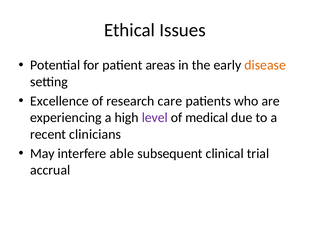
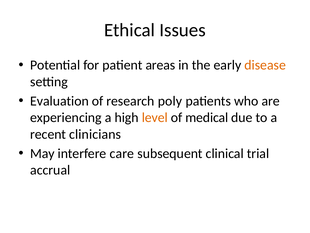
Excellence: Excellence -> Evaluation
care: care -> poly
level colour: purple -> orange
able: able -> care
